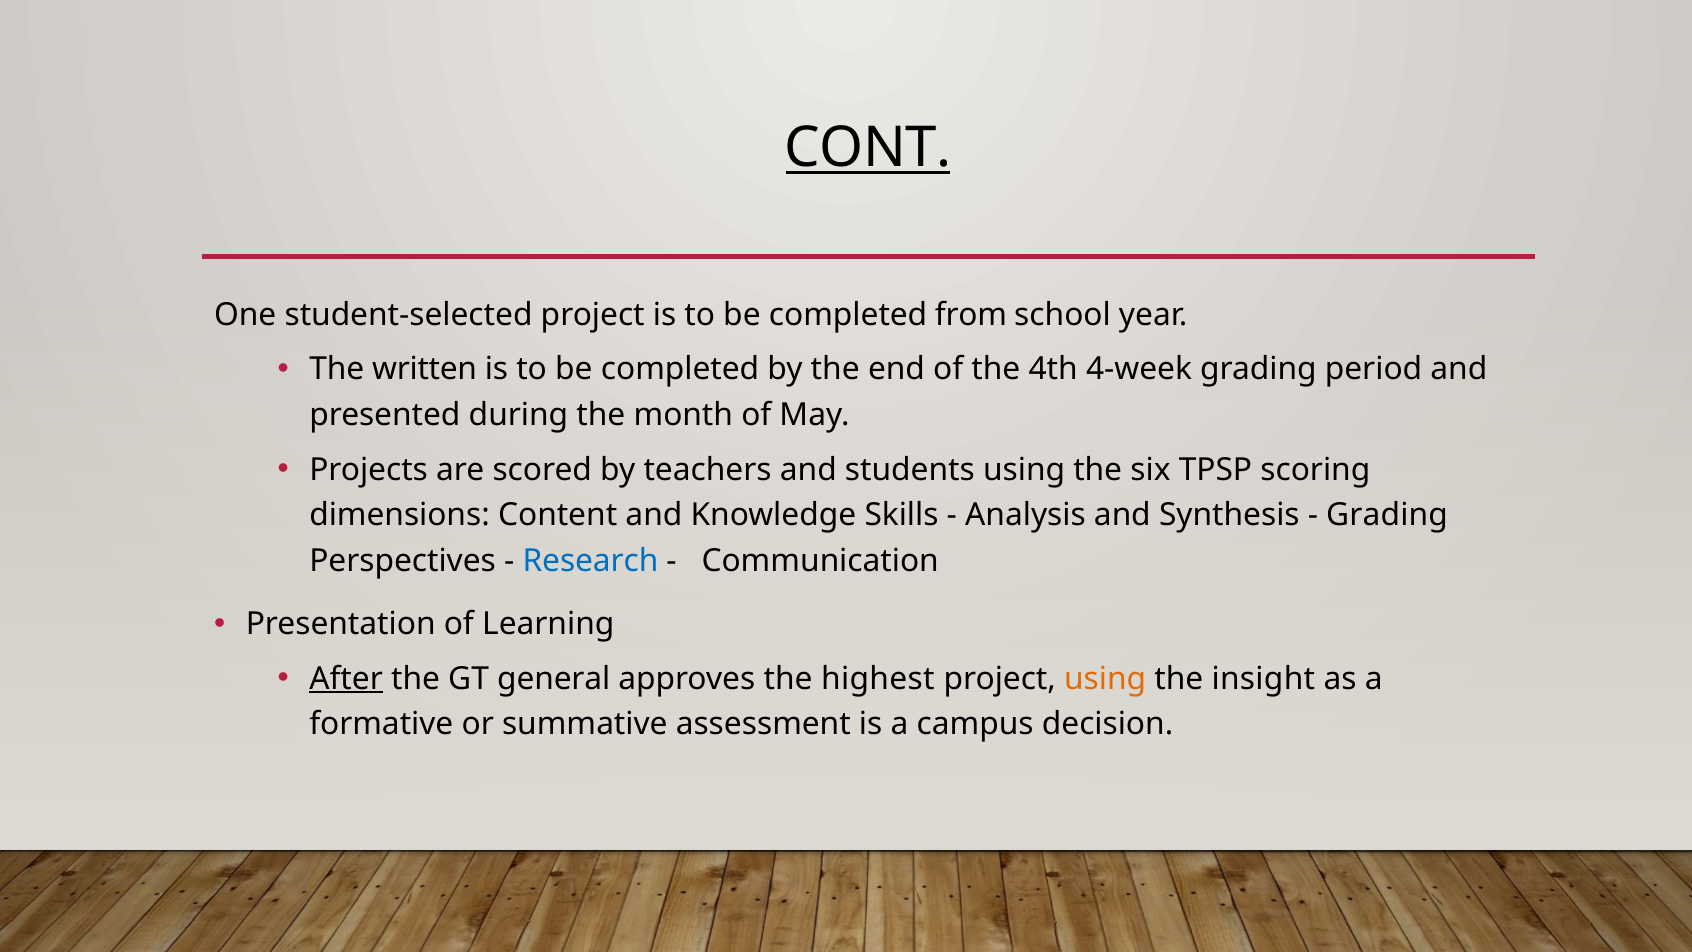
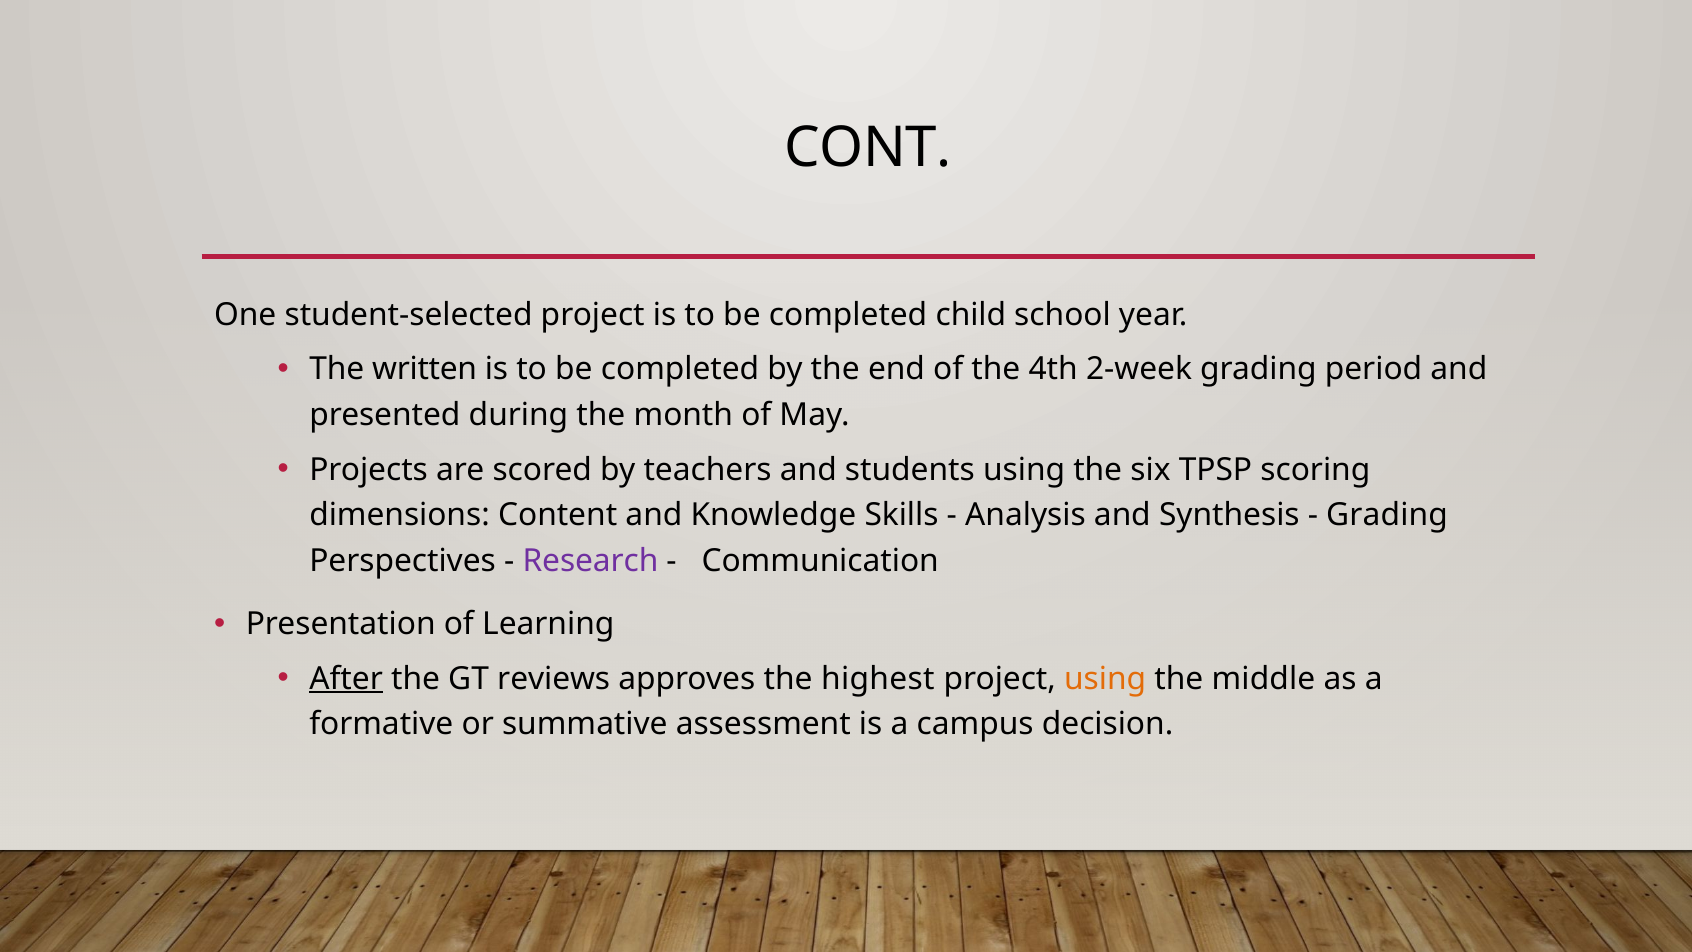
CONT underline: present -> none
from: from -> child
4-week: 4-week -> 2-week
Research colour: blue -> purple
general: general -> reviews
insight: insight -> middle
